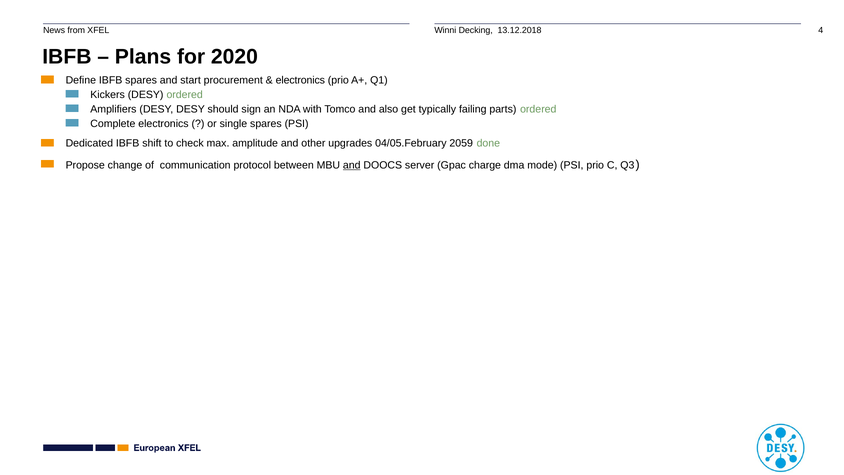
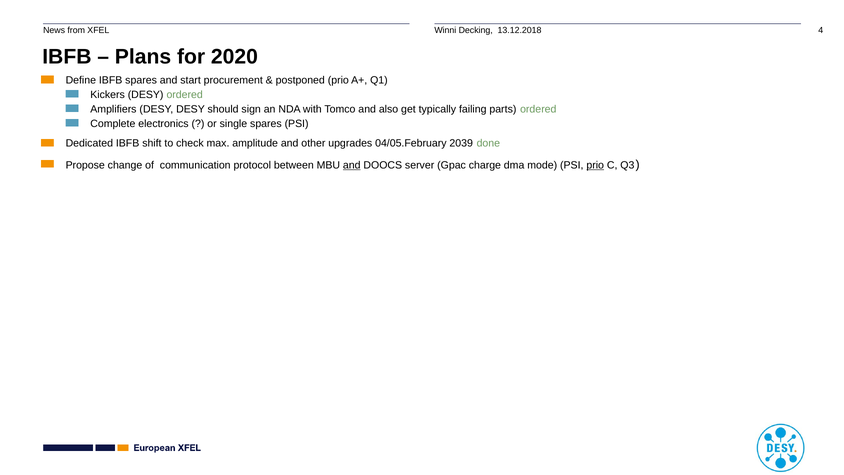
electronics at (300, 80): electronics -> postponed
2059: 2059 -> 2039
prio at (595, 165) underline: none -> present
